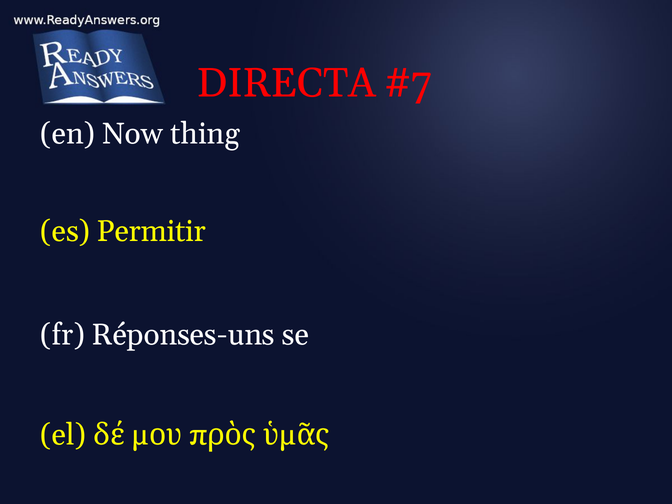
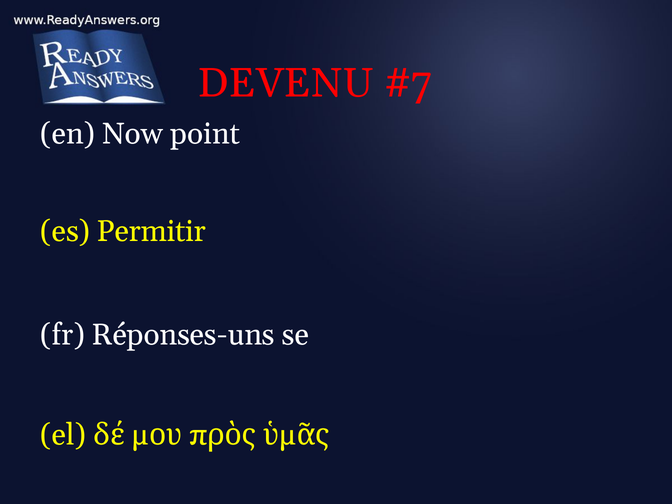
DIRECTA: DIRECTA -> DEVENU
thing: thing -> point
